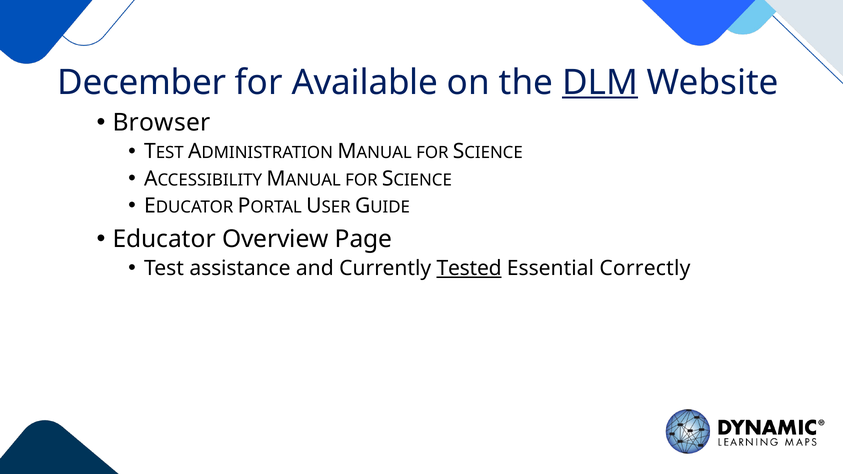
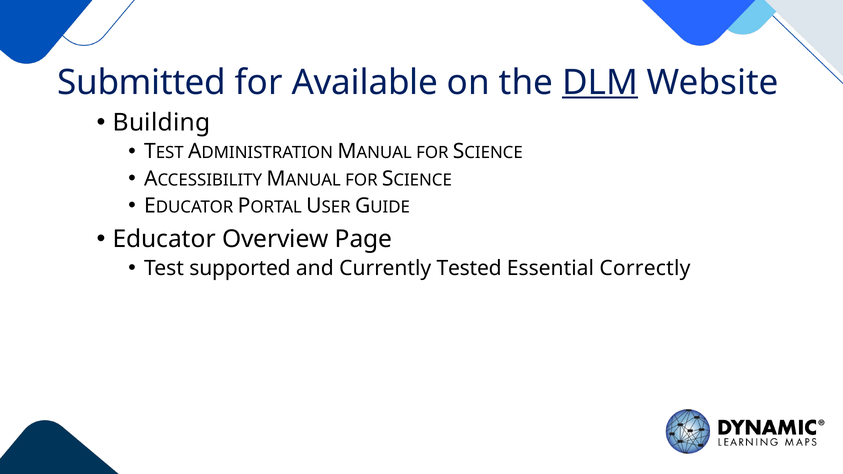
December: December -> Submitted
Browser: Browser -> Building
assistance: assistance -> supported
Tested underline: present -> none
